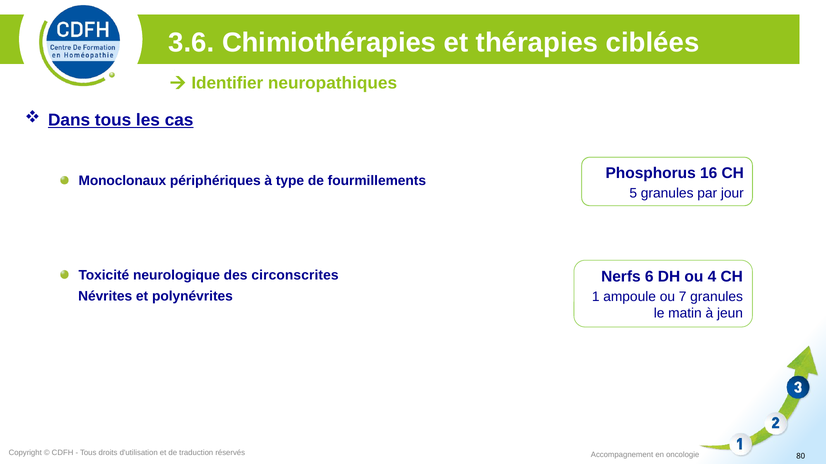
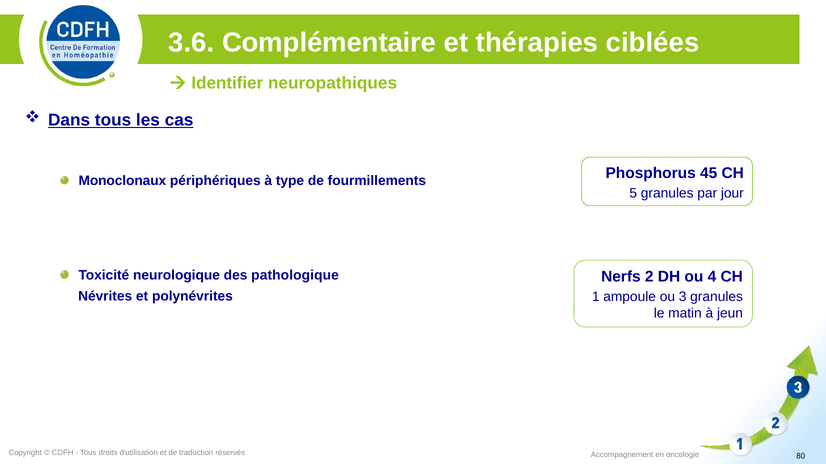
Chimiothérapies: Chimiothérapies -> Complémentaire
16: 16 -> 45
circonscrites: circonscrites -> pathologique
6: 6 -> 2
7: 7 -> 3
